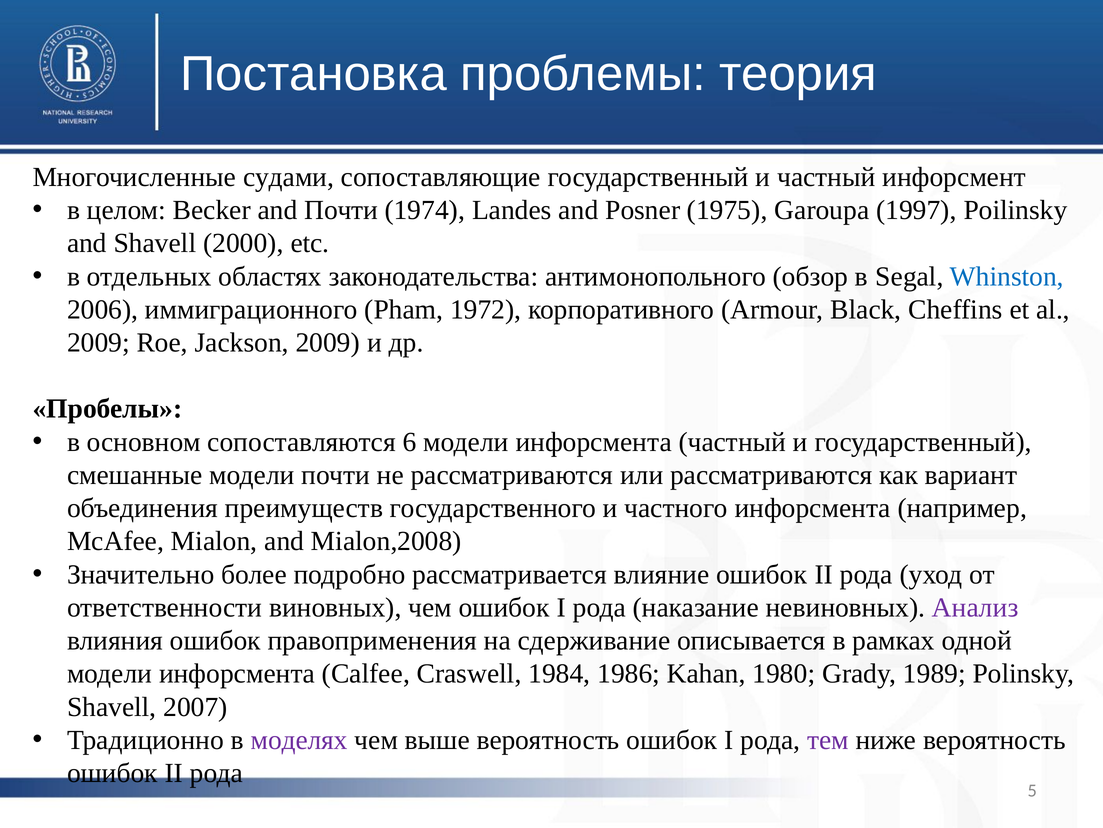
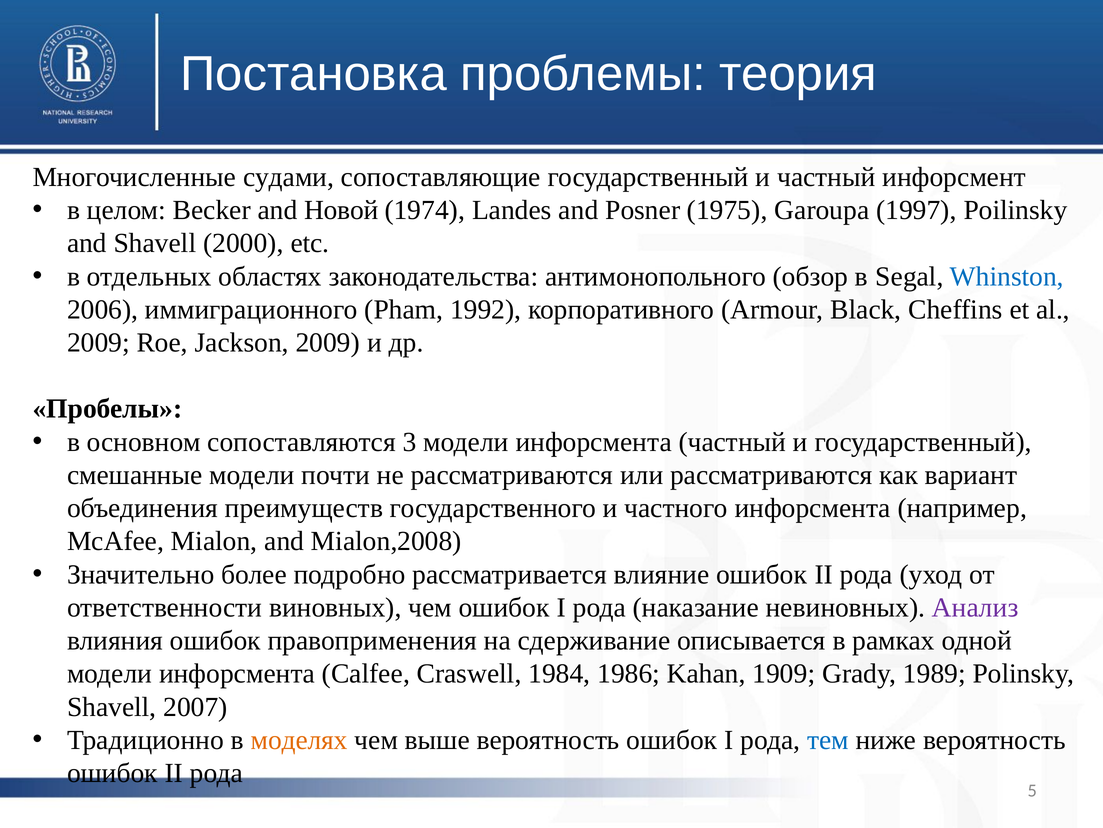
and Почти: Почти -> Новой
1972: 1972 -> 1992
6: 6 -> 3
1980: 1980 -> 1909
моделях colour: purple -> orange
тем colour: purple -> blue
